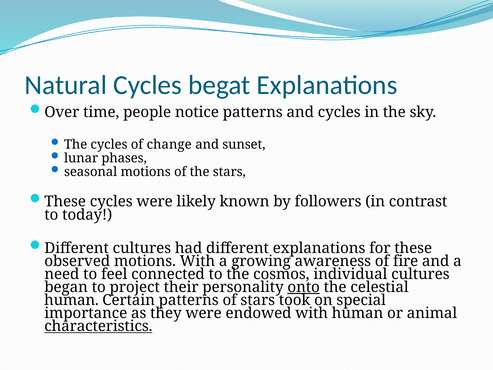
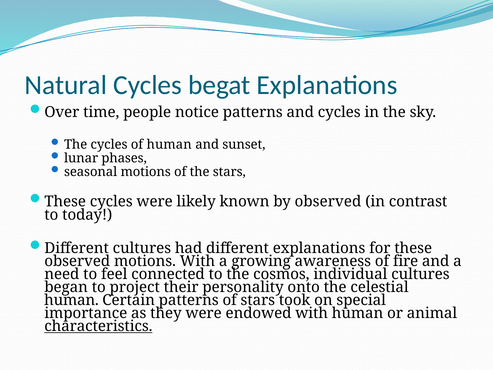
of change: change -> human
by followers: followers -> observed
onto underline: present -> none
